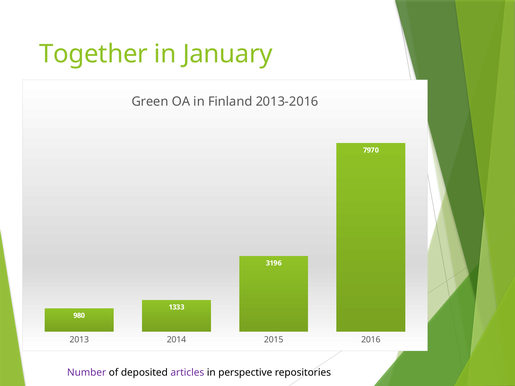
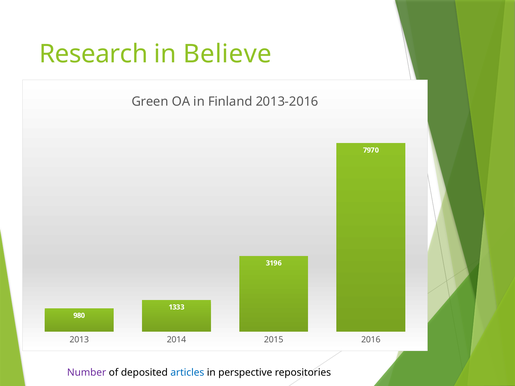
Together: Together -> Research
January: January -> Believe
articles colour: purple -> blue
